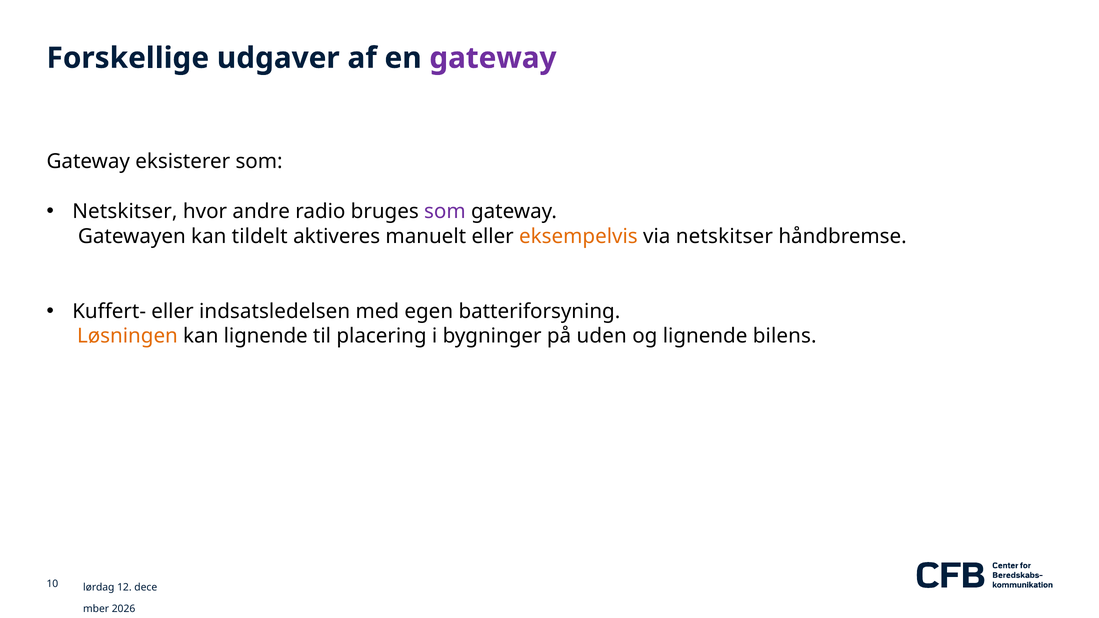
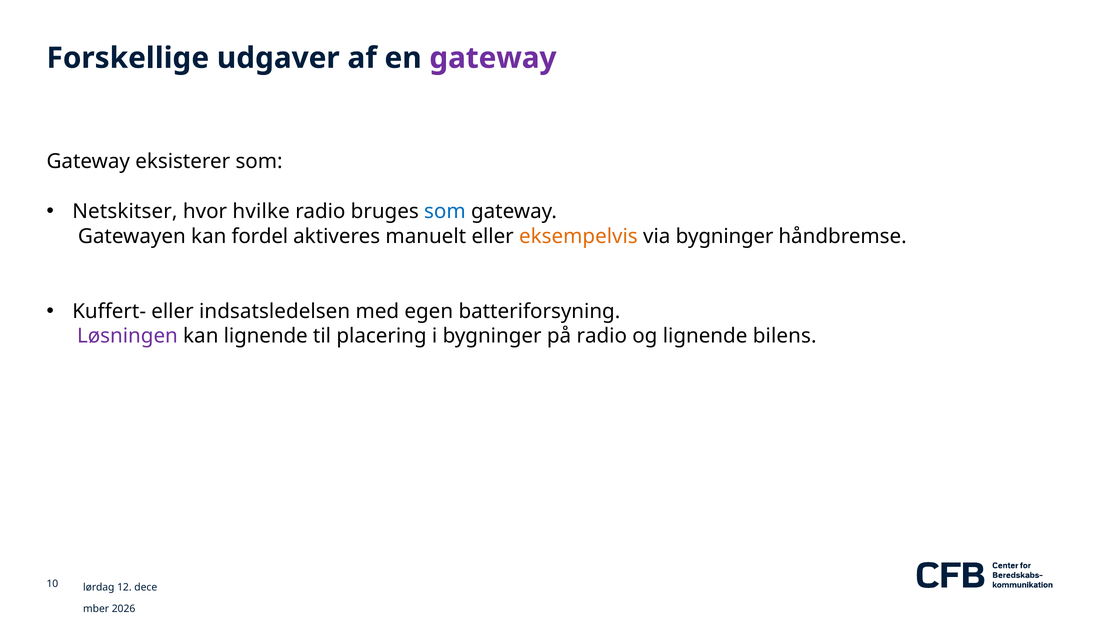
andre: andre -> hvilke
som at (445, 212) colour: purple -> blue
tildelt: tildelt -> fordel
via netskitser: netskitser -> bygninger
Løsningen colour: orange -> purple
på uden: uden -> radio
